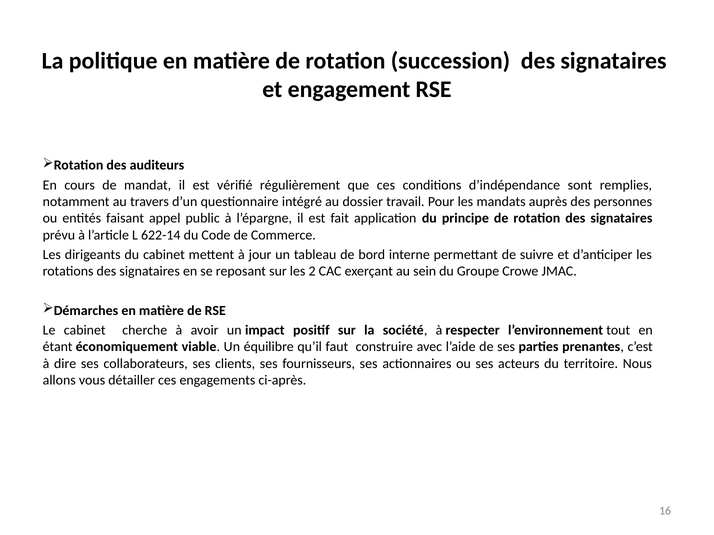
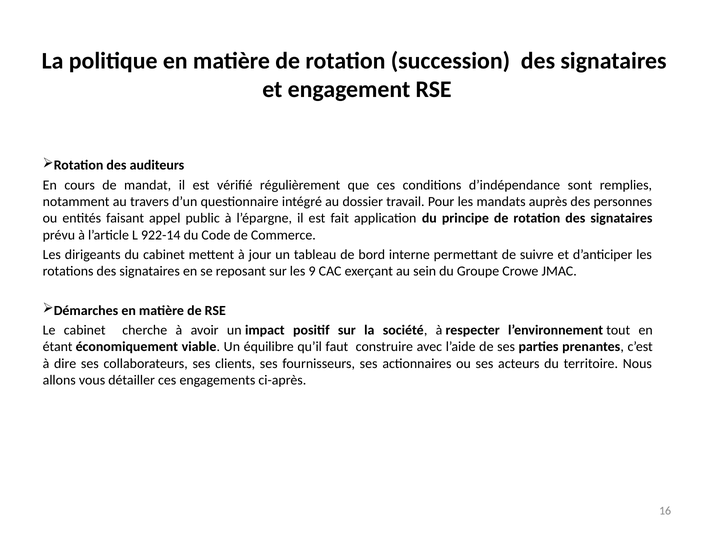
622-14: 622-14 -> 922-14
2: 2 -> 9
